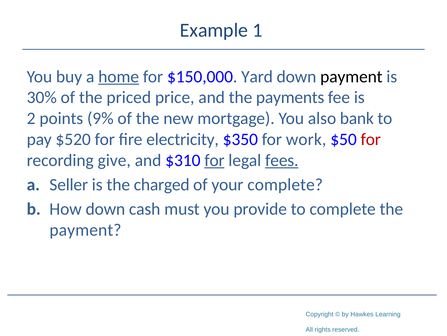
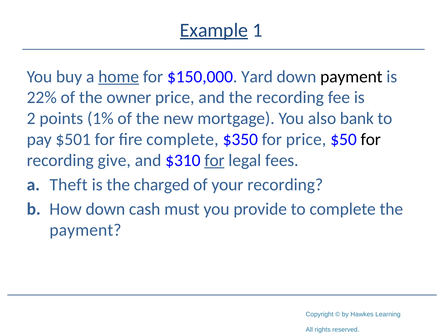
Example underline: none -> present
30%: 30% -> 22%
priced: priced -> owner
the payments: payments -> recording
9%: 9% -> 1%
$520: $520 -> $501
fire electricity: electricity -> complete
for work: work -> price
for at (371, 139) colour: red -> black
fees underline: present -> none
Seller: Seller -> Theft
your complete: complete -> recording
